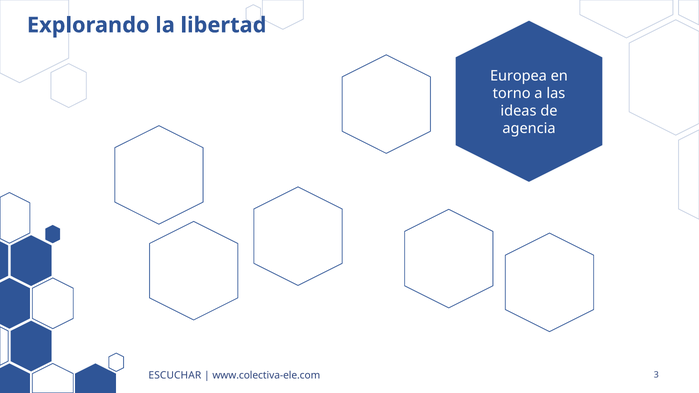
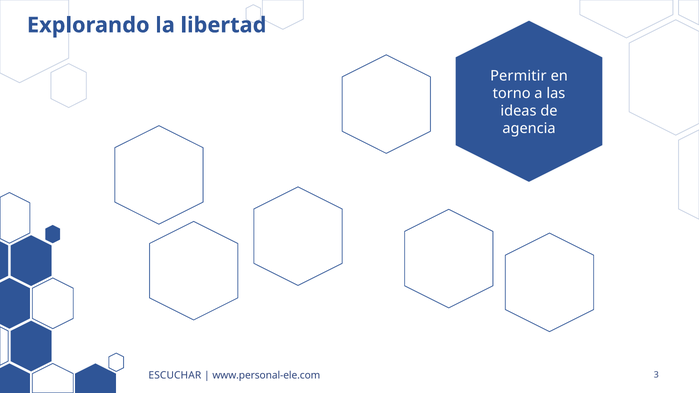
Europea: Europea -> Permitir
www.colectiva-ele.com: www.colectiva-ele.com -> www.personal-ele.com
